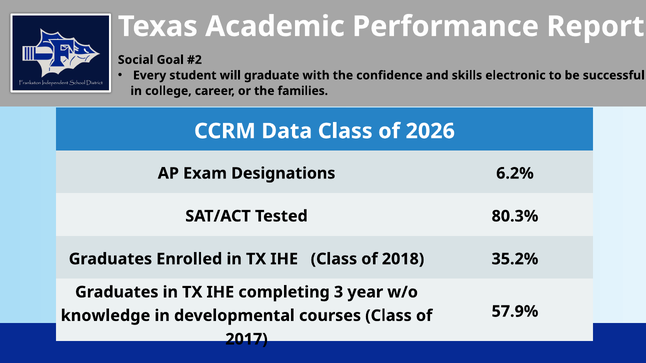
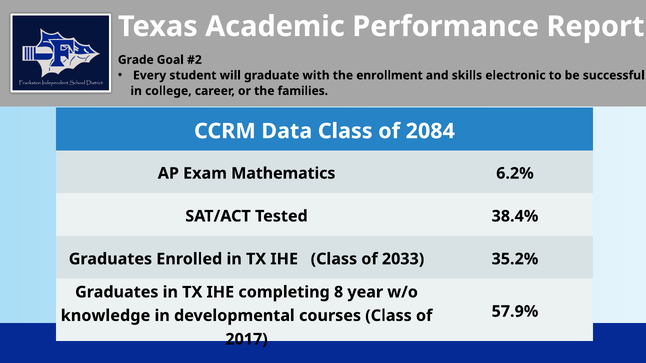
Social: Social -> Grade
confidence: confidence -> enrollment
2026: 2026 -> 2084
Designations: Designations -> Mathematics
80.3%: 80.3% -> 38.4%
2018: 2018 -> 2033
3: 3 -> 8
